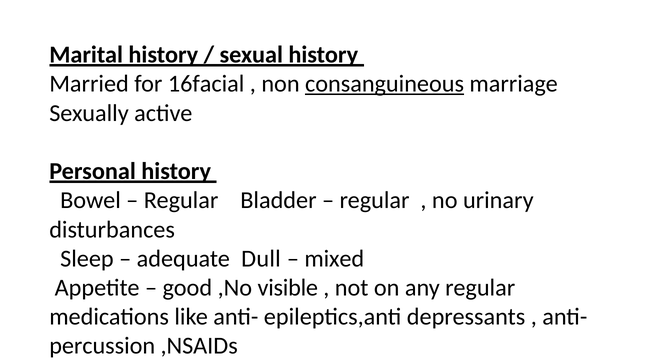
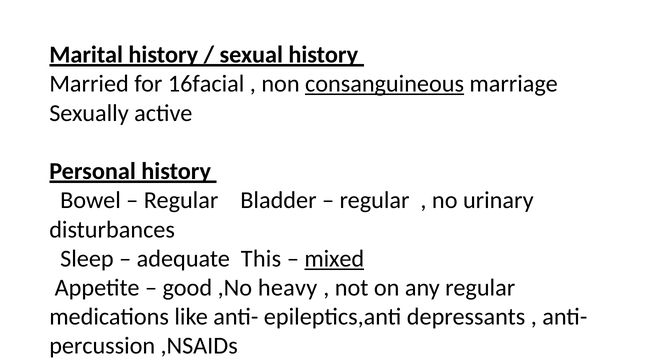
Dull: Dull -> This
mixed underline: none -> present
visible: visible -> heavy
